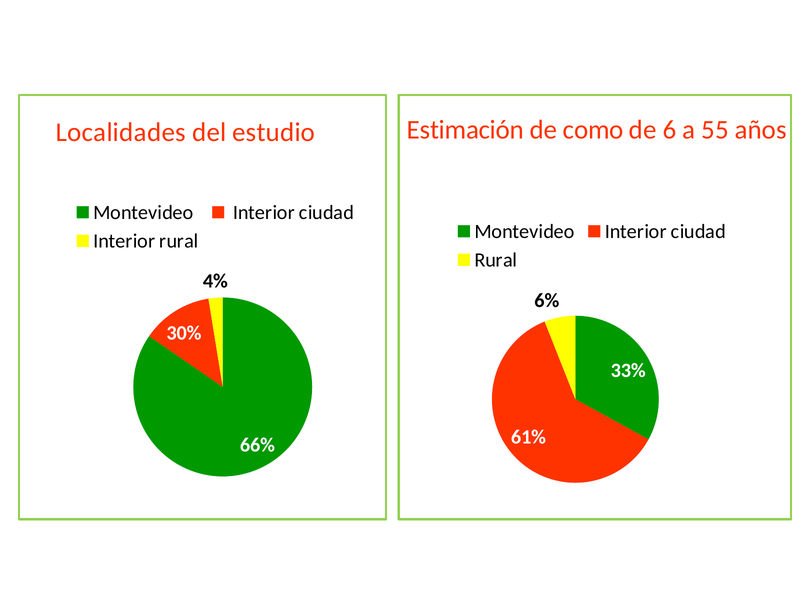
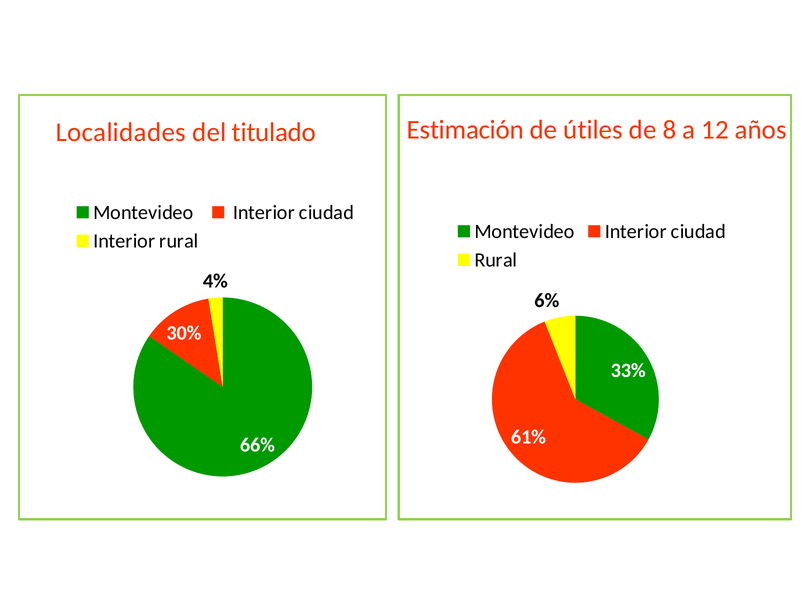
como: como -> útiles
6: 6 -> 8
55: 55 -> 12
estudio: estudio -> titulado
